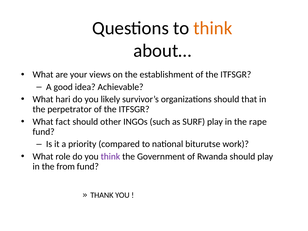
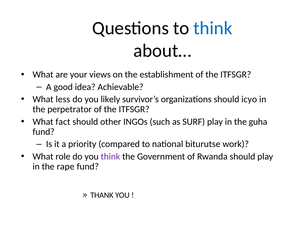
think at (213, 28) colour: orange -> blue
hari: hari -> less
that: that -> icyo
rape: rape -> guha
from: from -> rape
